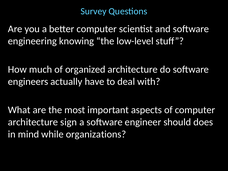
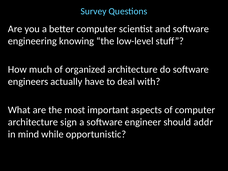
does: does -> addr
organizations: organizations -> opportunistic
